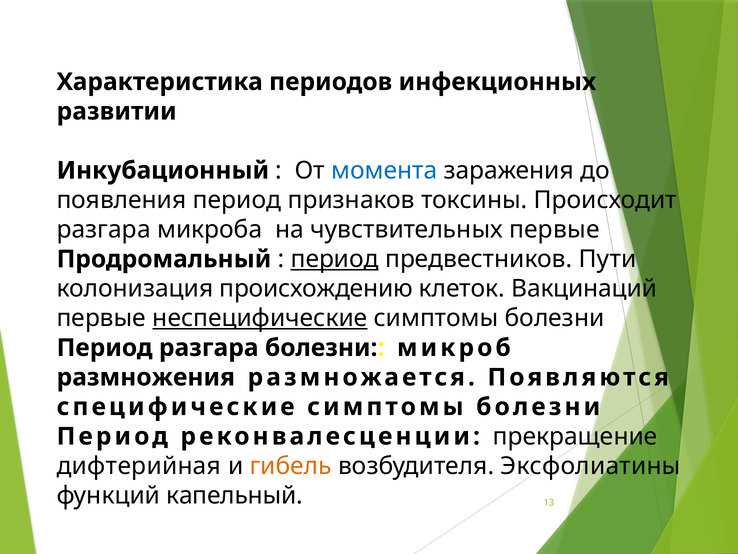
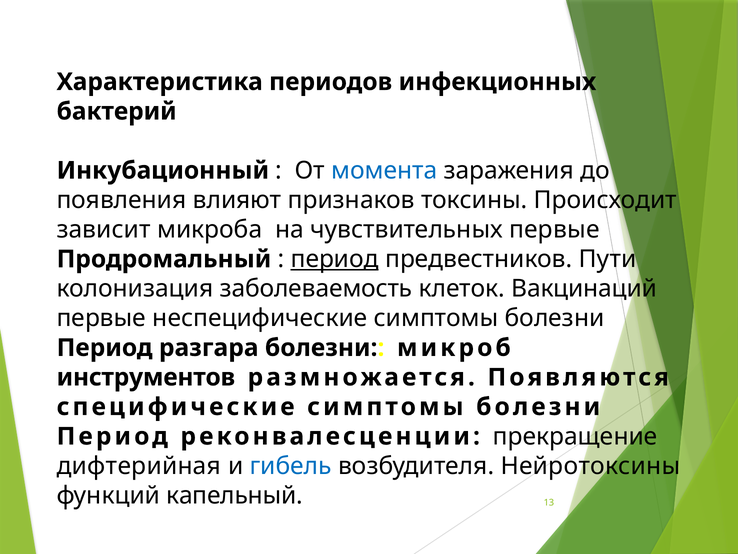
развитии: развитии -> бактерий
появления период: период -> влияют
разгара at (104, 229): разгара -> зависит
происхождению: происхождению -> заболеваемость
неспецифические underline: present -> none
размножения: размножения -> инструментов
гибель colour: orange -> blue
Эксфолиатины: Эксфолиатины -> Нейротоксины
